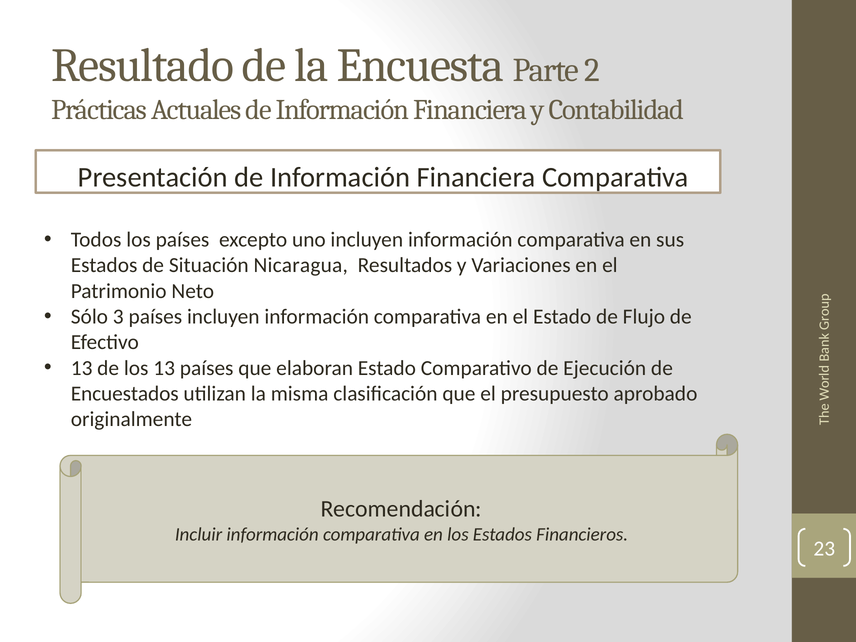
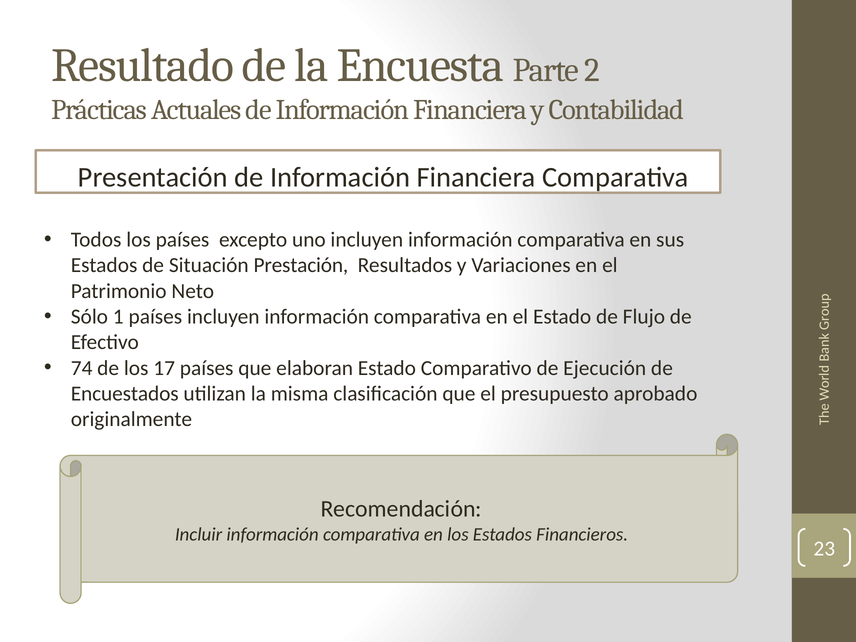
Nicaragua: Nicaragua -> Prestación
3: 3 -> 1
13 at (82, 368): 13 -> 74
los 13: 13 -> 17
